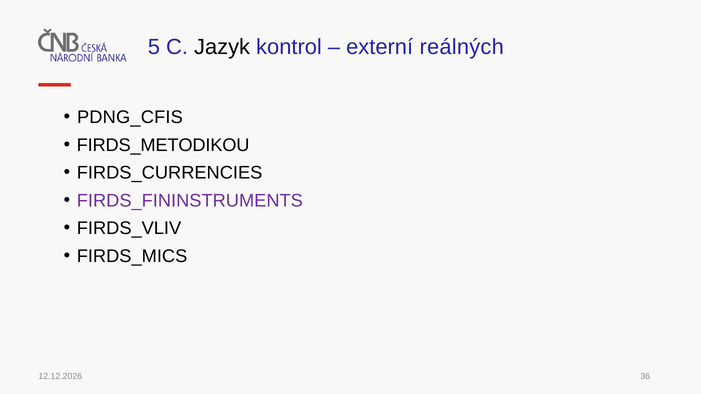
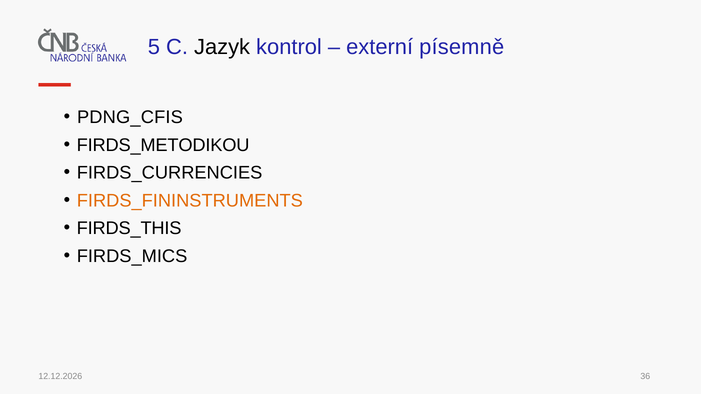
reálných: reálných -> písemně
FIRDS_FININSTRUMENTS colour: purple -> orange
FIRDS_VLIV: FIRDS_VLIV -> FIRDS_THIS
